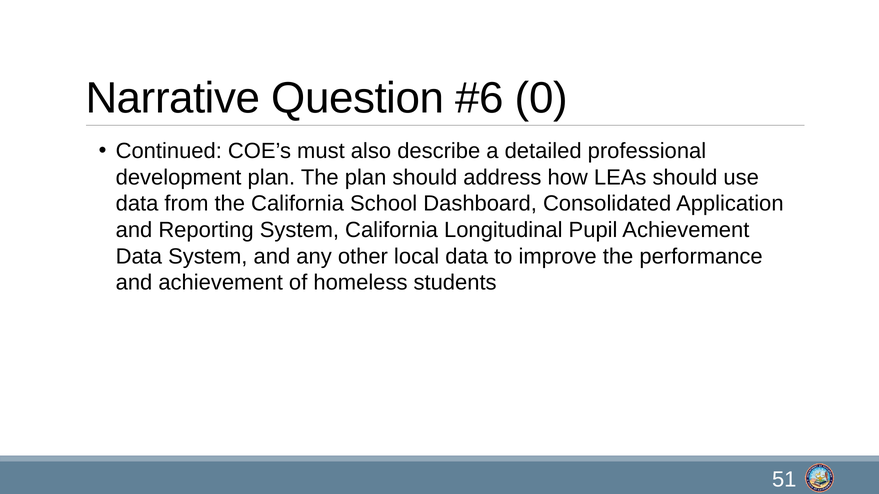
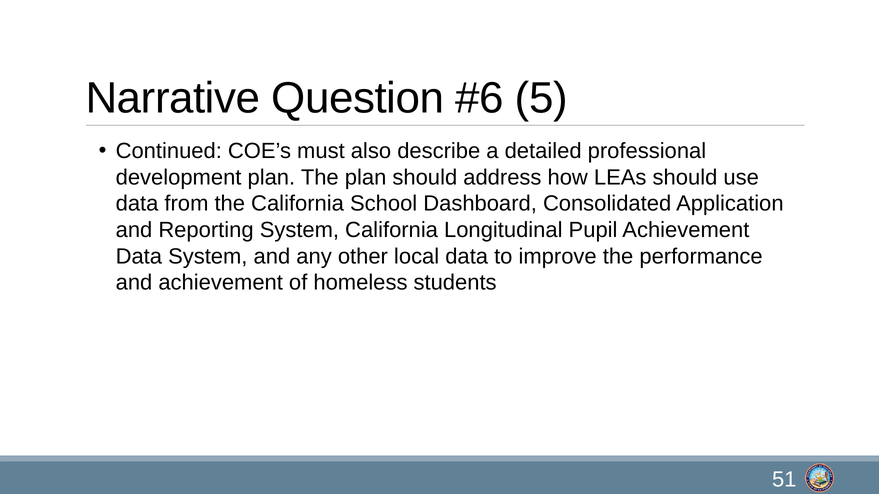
0: 0 -> 5
